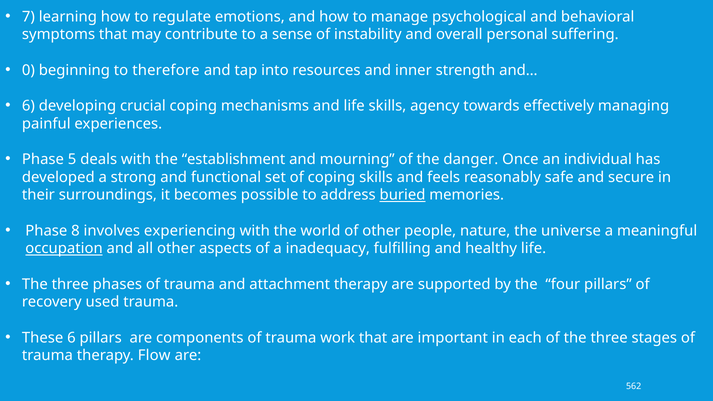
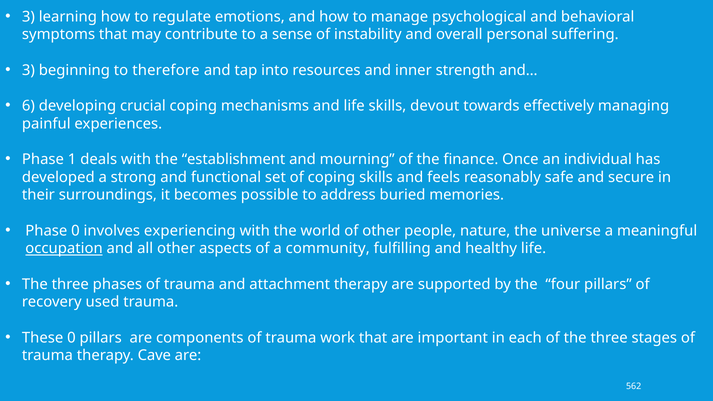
7 at (28, 17): 7 -> 3
0 at (28, 70): 0 -> 3
agency: agency -> devout
5: 5 -> 1
danger: danger -> finance
buried underline: present -> none
Phase 8: 8 -> 0
inadequacy: inadequacy -> community
These 6: 6 -> 0
Flow: Flow -> Cave
